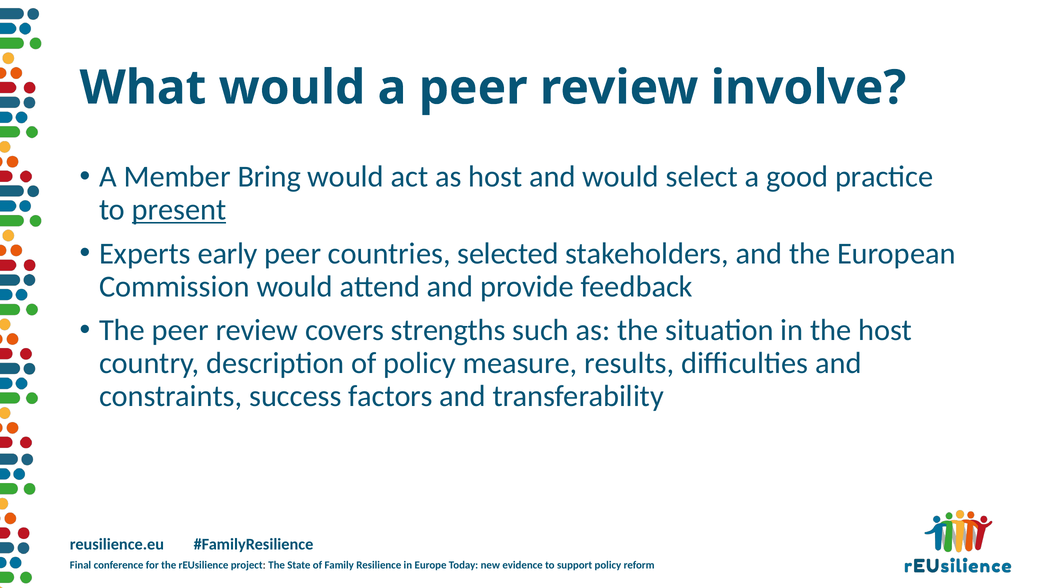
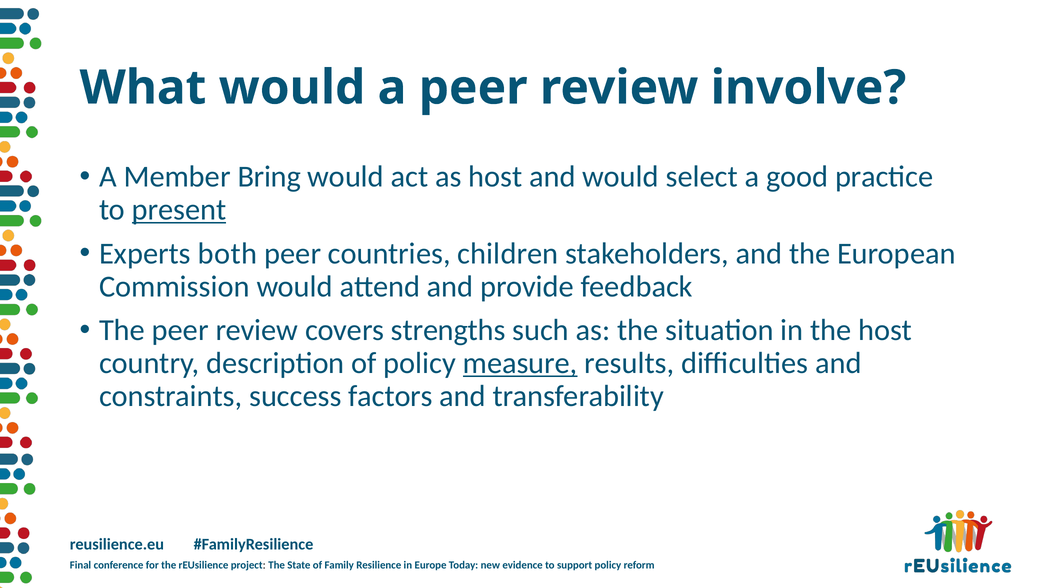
early: early -> both
selected: selected -> children
measure underline: none -> present
